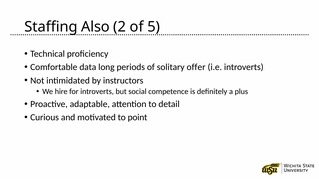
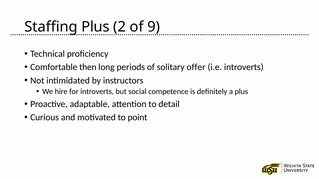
Staffing Also: Also -> Plus
5: 5 -> 9
data: data -> then
